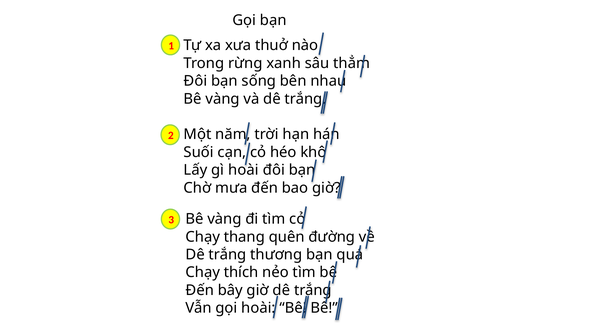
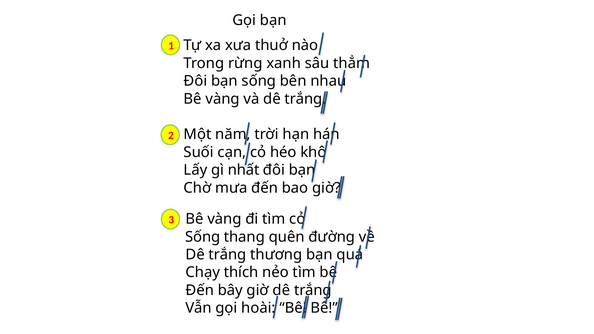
gì hoài: hoài -> nhất
Chạy at (203, 237): Chạy -> Sống
